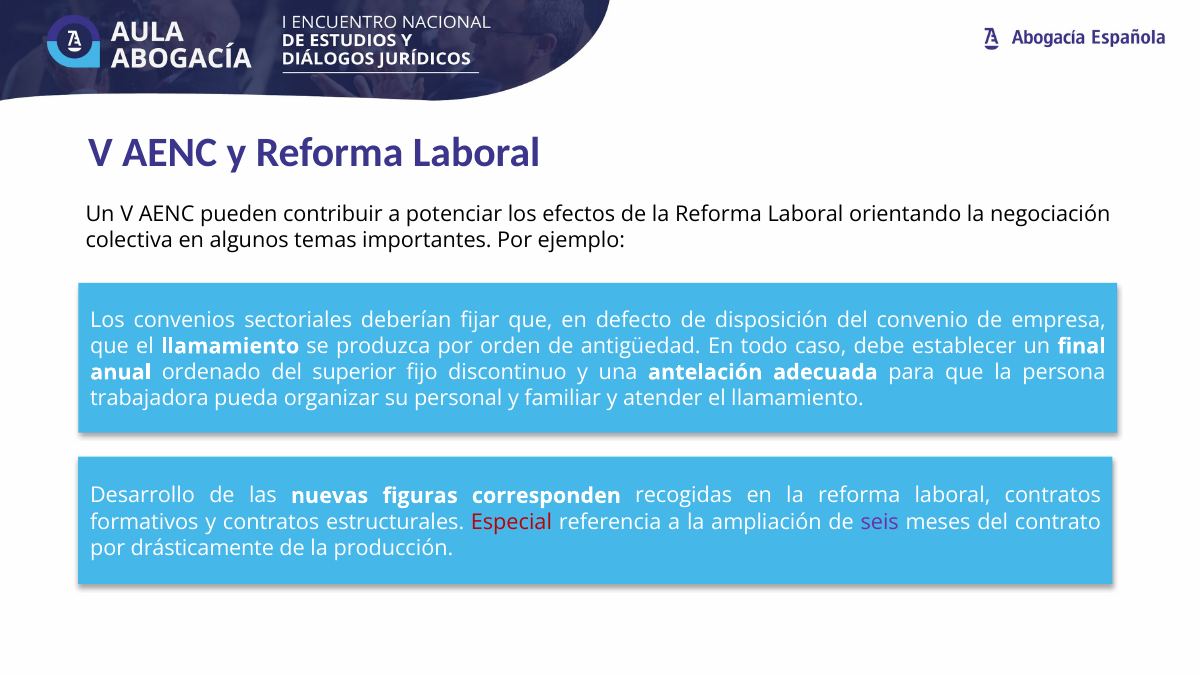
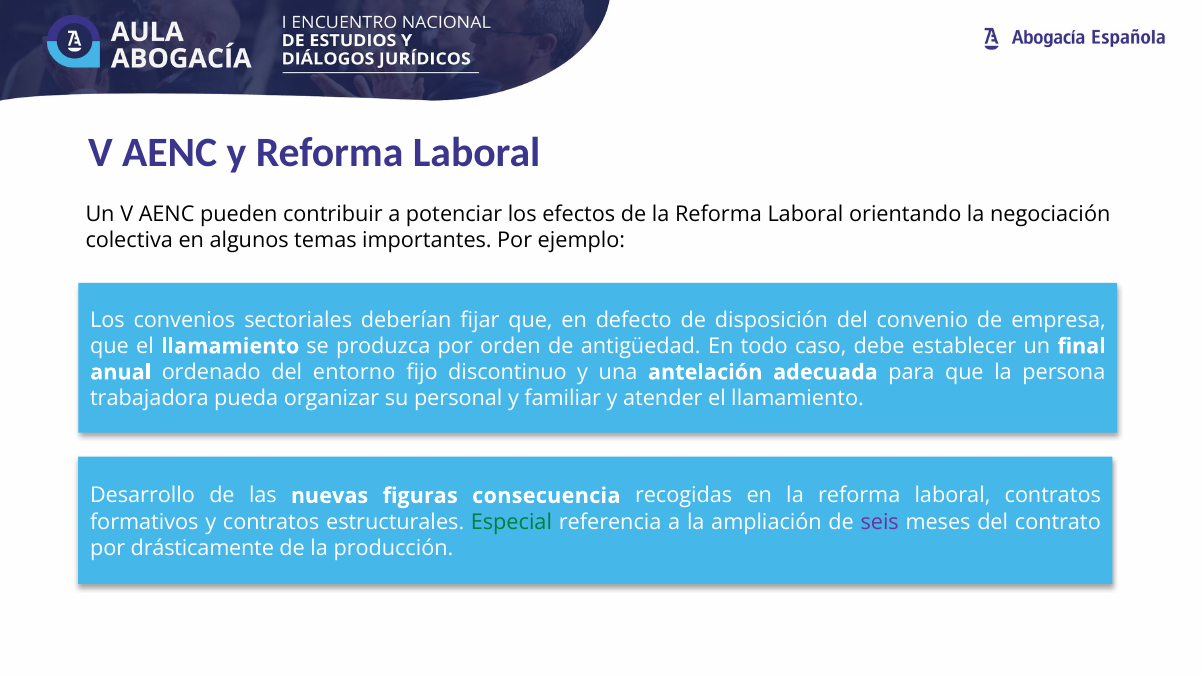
superior: superior -> entorno
corresponden: corresponden -> consecuencia
Especial colour: red -> green
